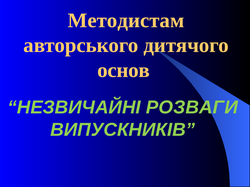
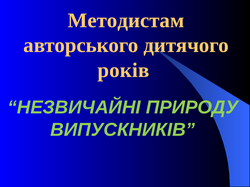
основ: основ -> років
РОЗВАГИ: РОЗВАГИ -> ПРИРОДУ
